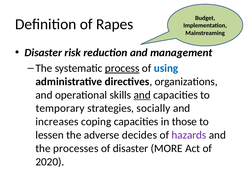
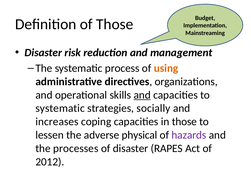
of Rapes: Rapes -> Those
process underline: present -> none
using colour: blue -> orange
temporary at (60, 108): temporary -> systematic
decides: decides -> physical
MORE: MORE -> RAPES
2020: 2020 -> 2012
